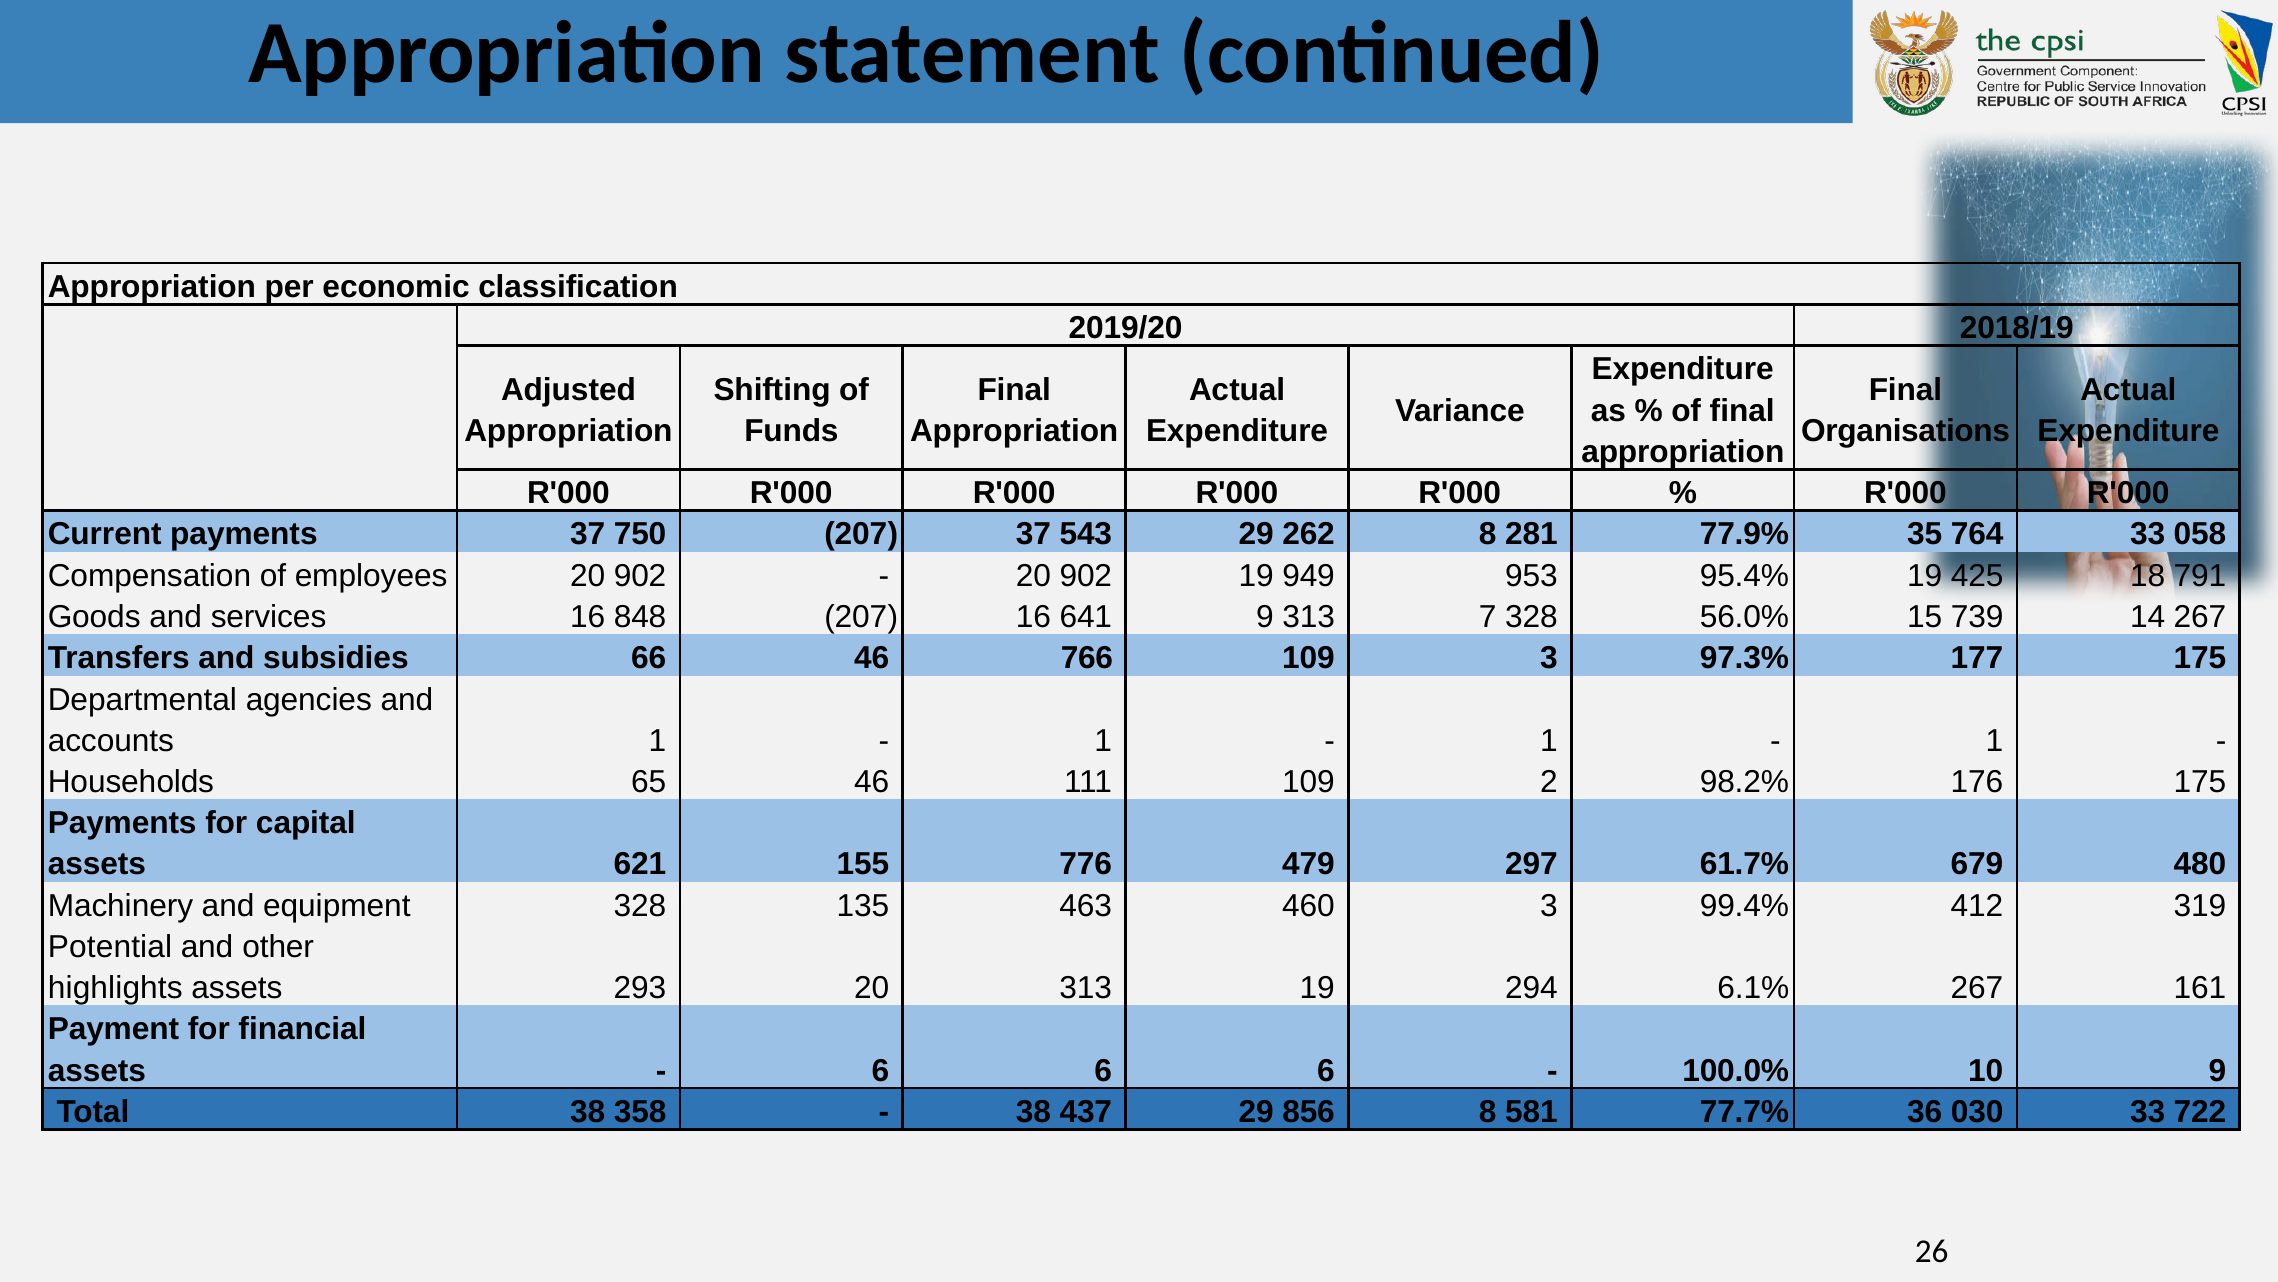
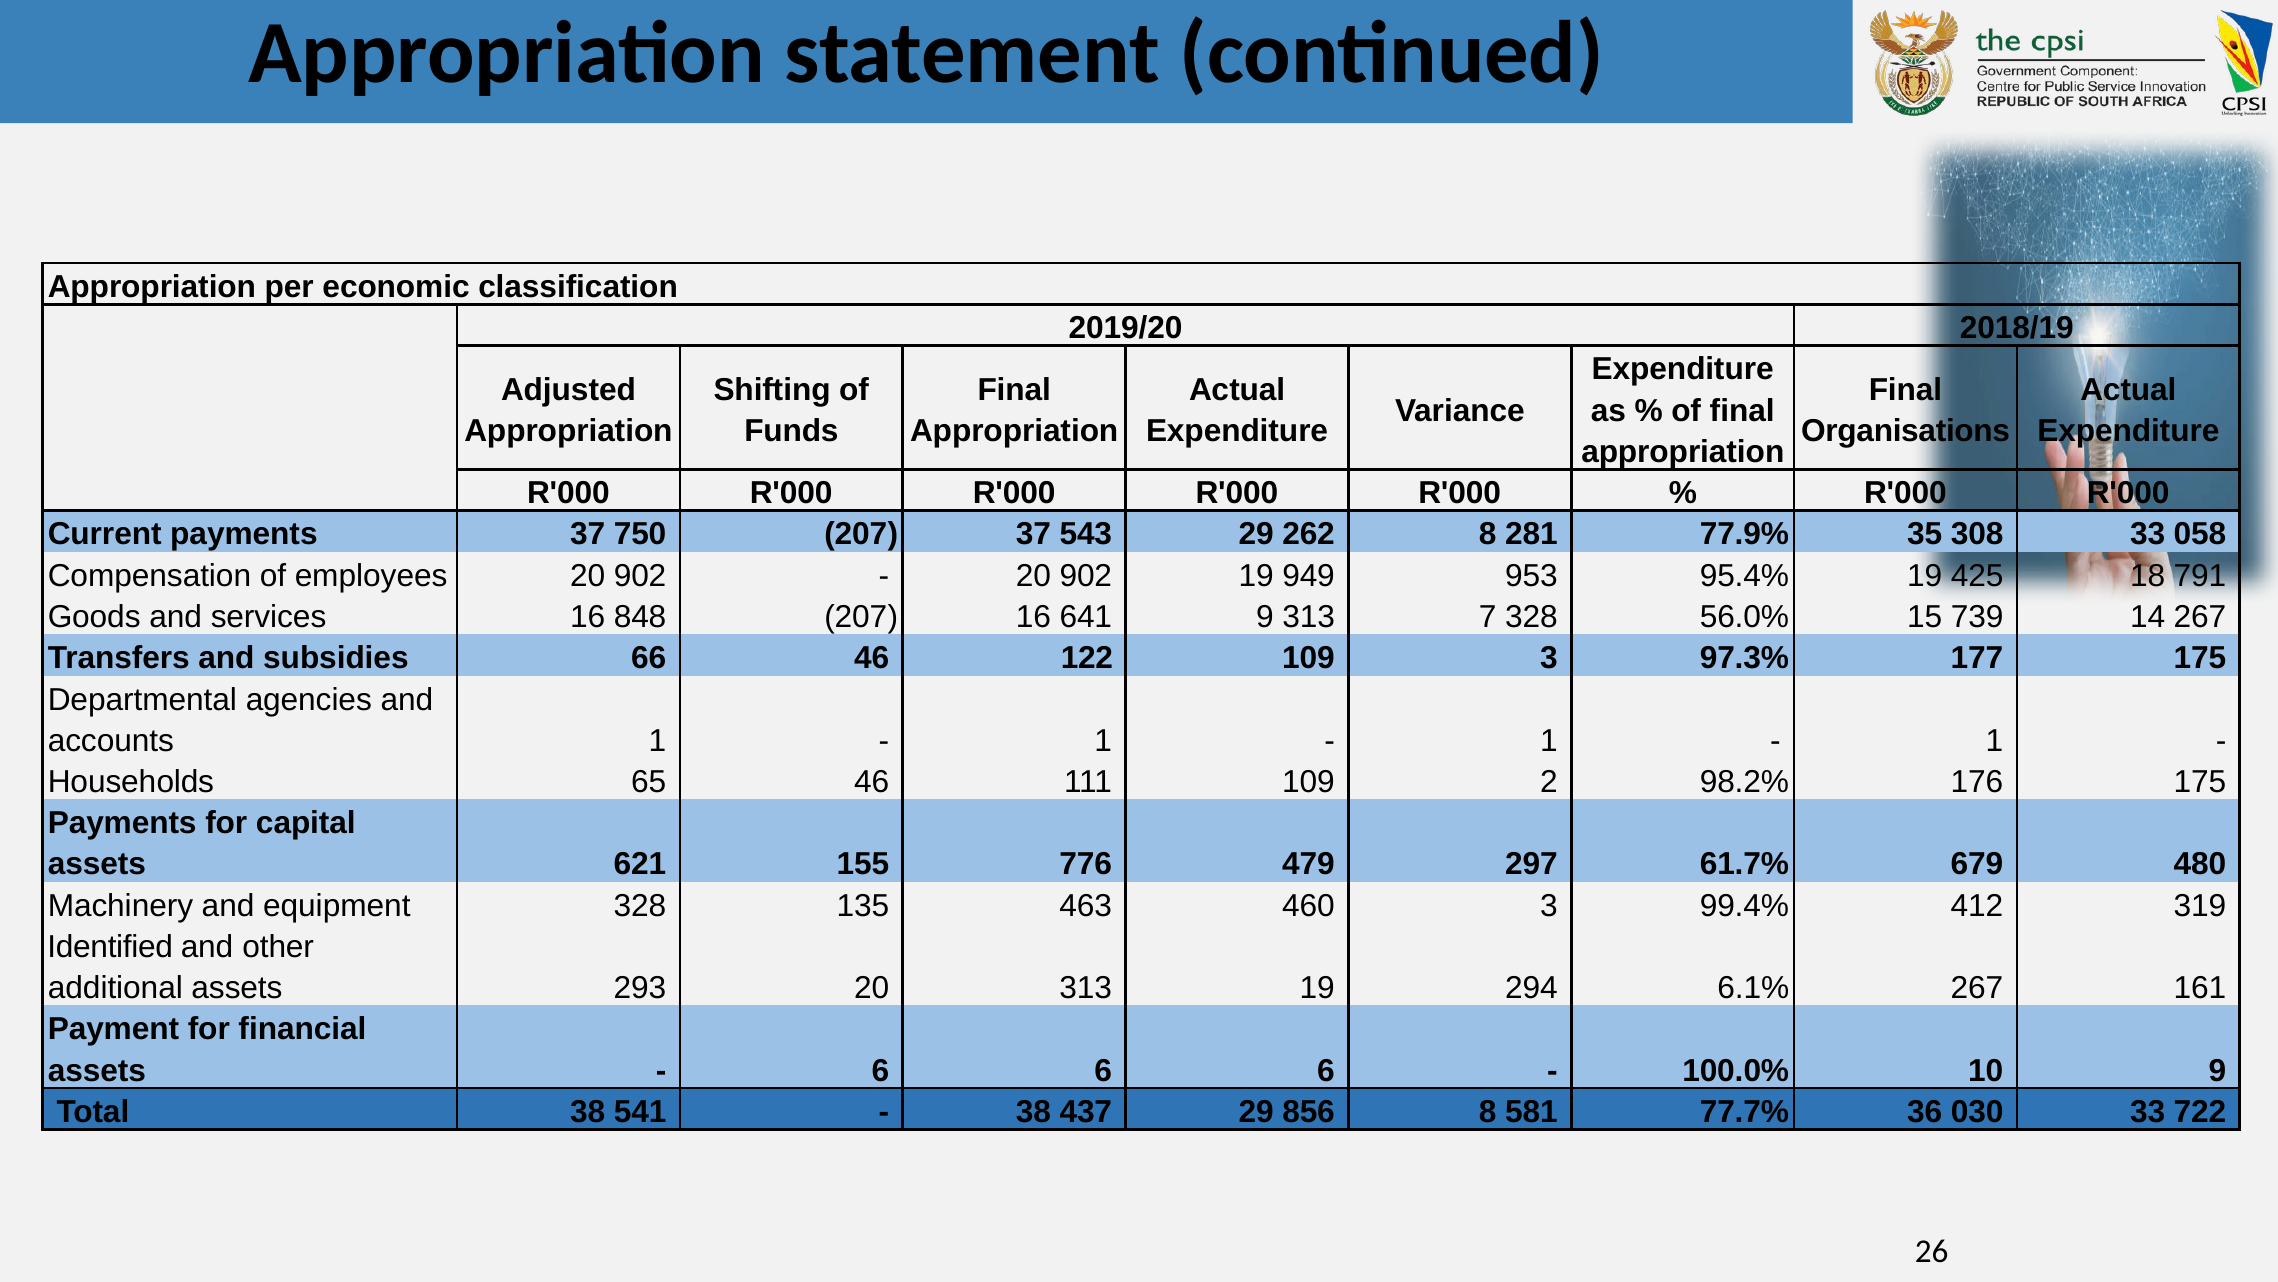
764: 764 -> 308
766: 766 -> 122
Potential: Potential -> Identified
highlights: highlights -> additional
358: 358 -> 541
